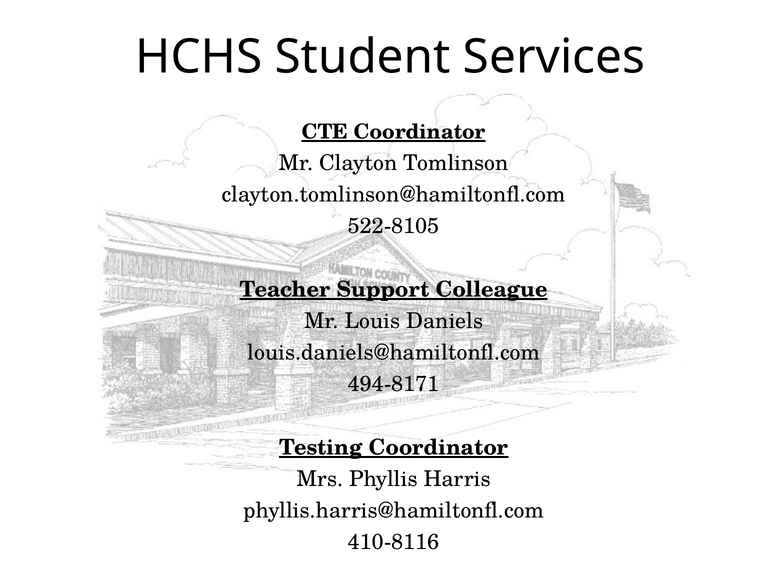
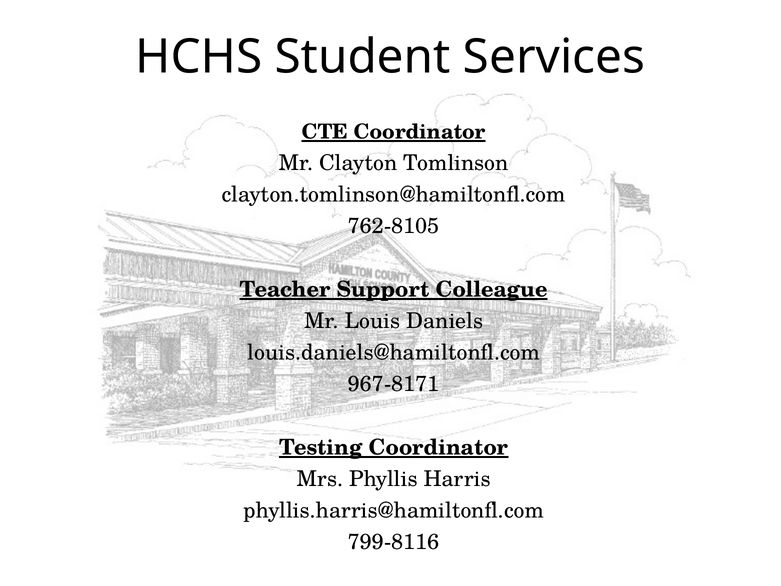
522-8105: 522-8105 -> 762-8105
494-8171: 494-8171 -> 967-8171
410-8116: 410-8116 -> 799-8116
